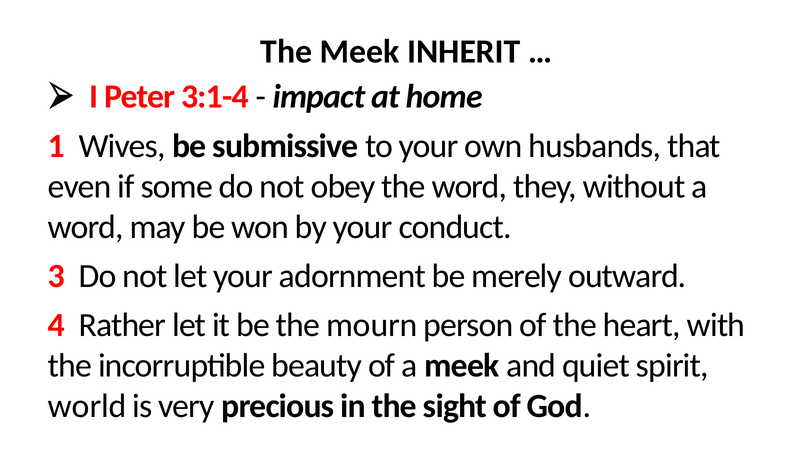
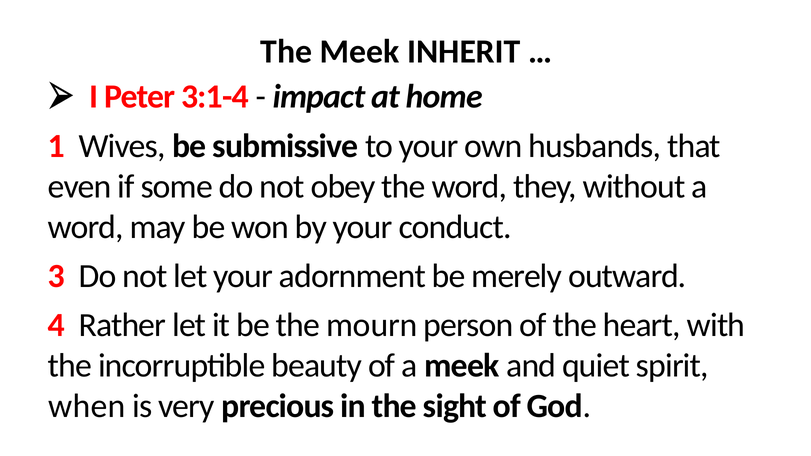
world: world -> when
